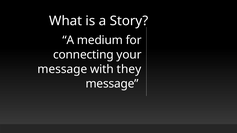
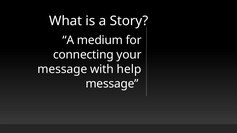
they: they -> help
